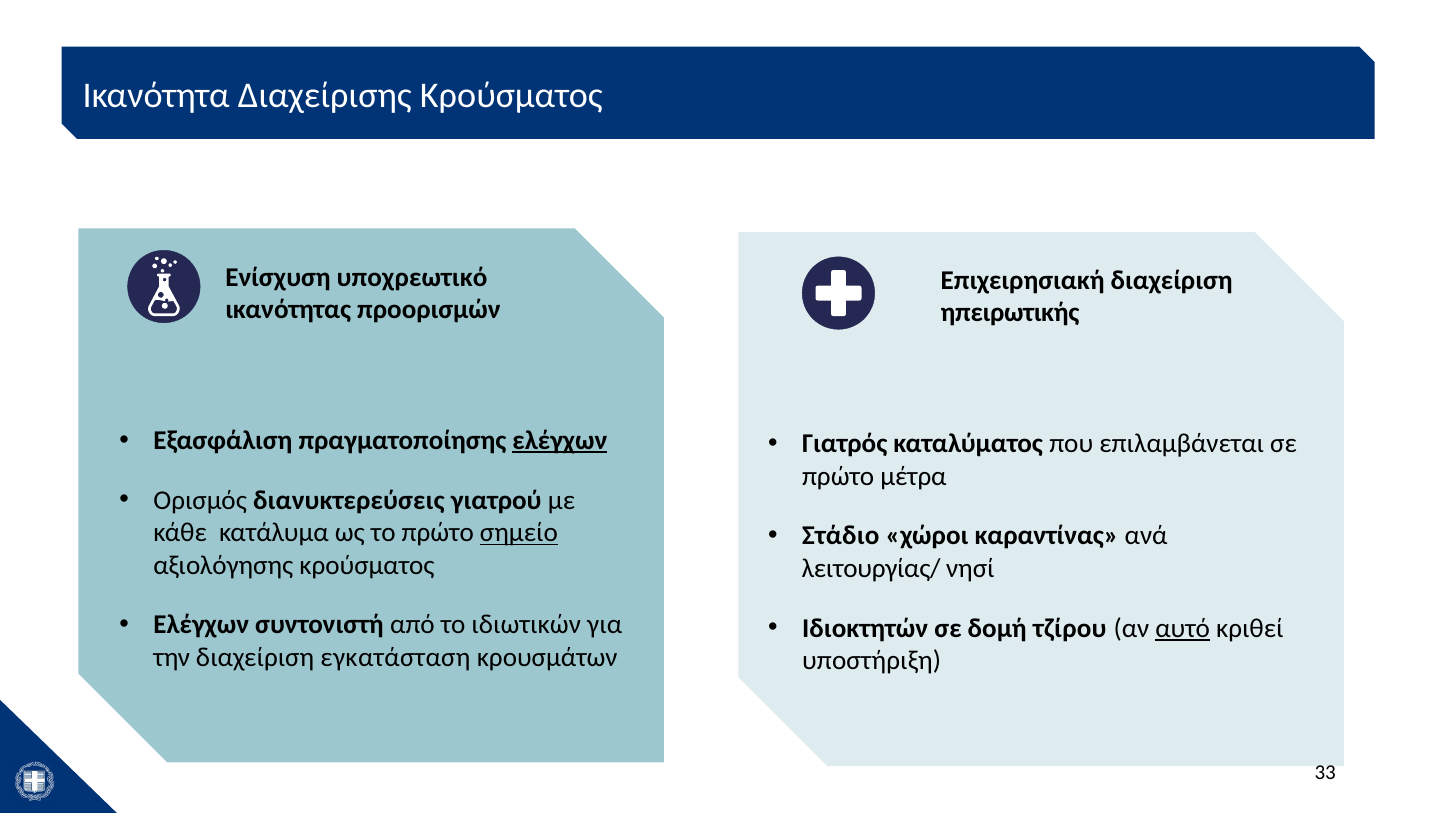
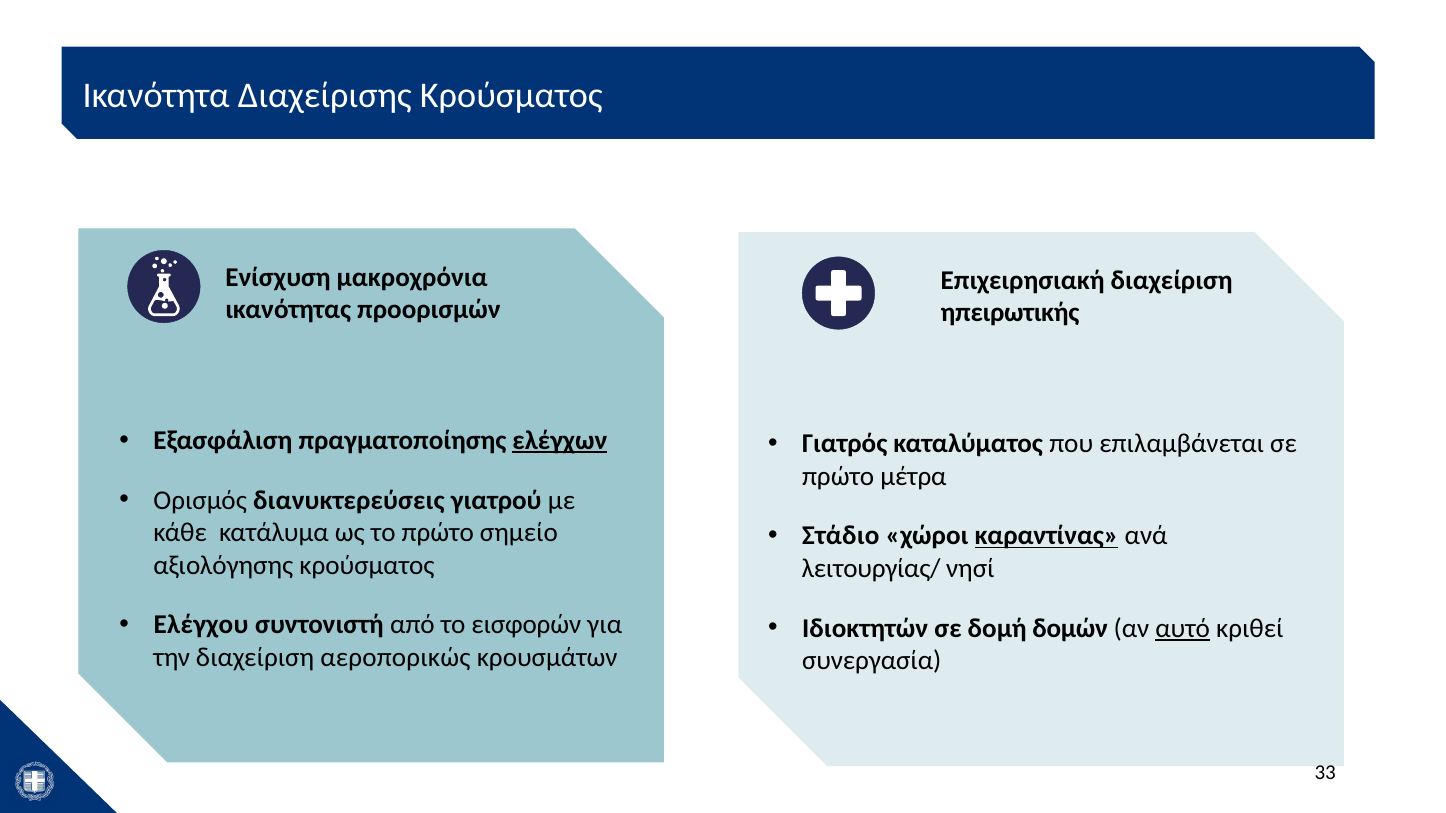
υποχρεωτικό: υποχρεωτικό -> μακροχρόνια
σημείο underline: present -> none
καραντίνας underline: none -> present
Ελέγχων at (201, 625): Ελέγχων -> Ελέγχου
ιδιωτικών: ιδιωτικών -> εισφορών
τζίρου: τζίρου -> δομών
εγκατάσταση: εγκατάσταση -> αεροπορικώς
υποστήριξη: υποστήριξη -> συνεργασία
